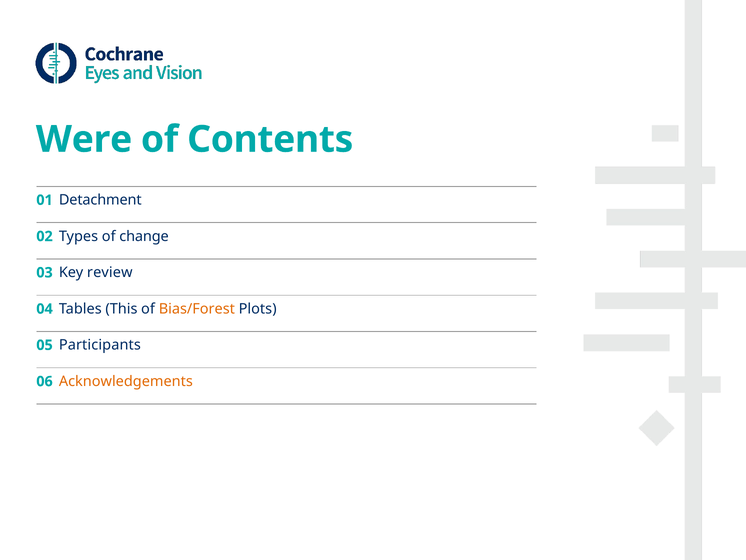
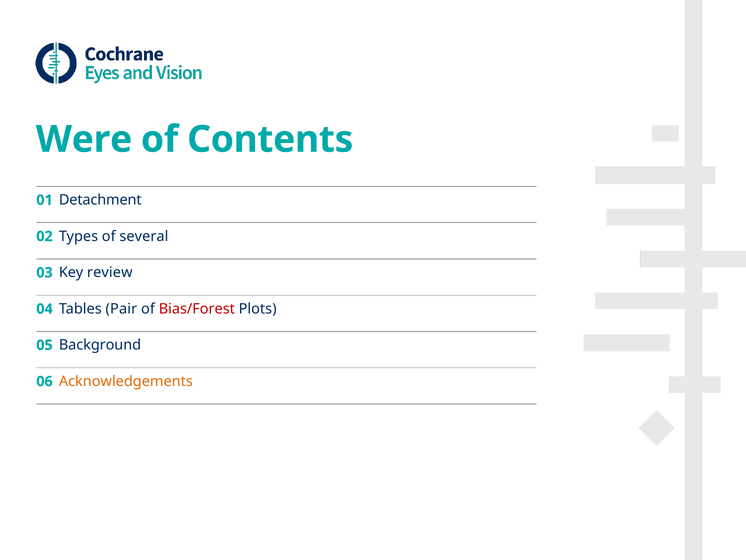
change: change -> several
This: This -> Pair
Bias/Forest colour: orange -> red
Participants: Participants -> Background
